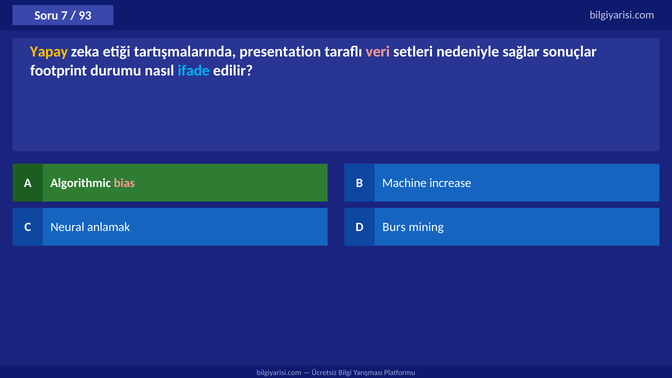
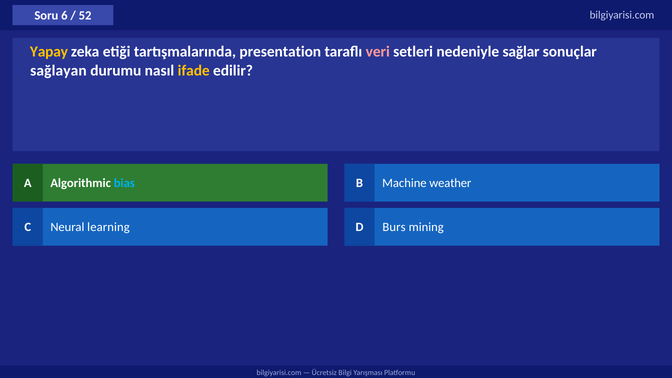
7: 7 -> 6
93: 93 -> 52
footprint: footprint -> sağlayan
ifade colour: light blue -> yellow
bias colour: pink -> light blue
increase: increase -> weather
anlamak: anlamak -> learning
